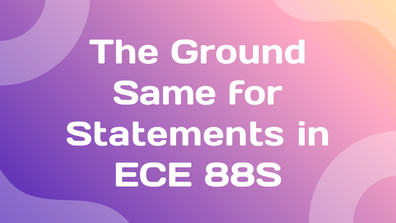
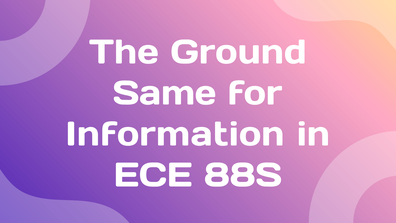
Statements: Statements -> Information
